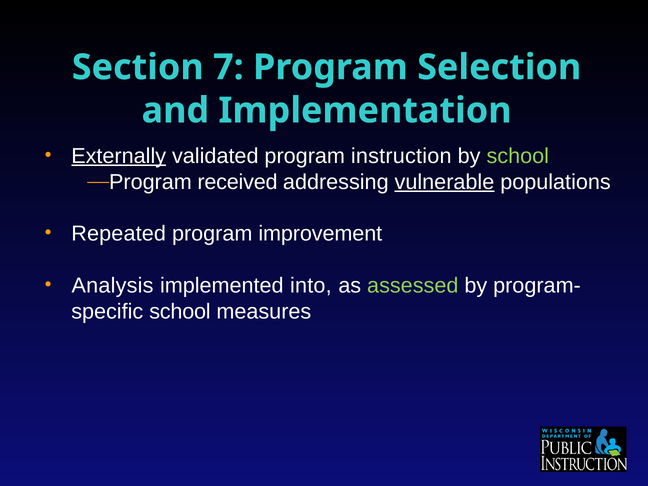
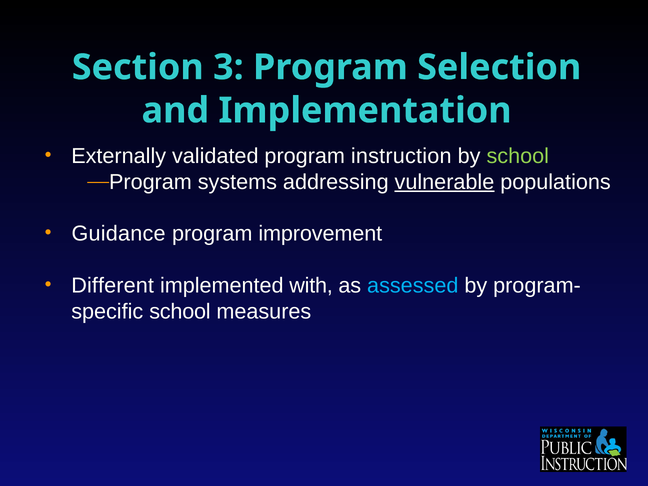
7: 7 -> 3
Externally underline: present -> none
received: received -> systems
Repeated: Repeated -> Guidance
Analysis: Analysis -> Different
into: into -> with
assessed colour: light green -> light blue
